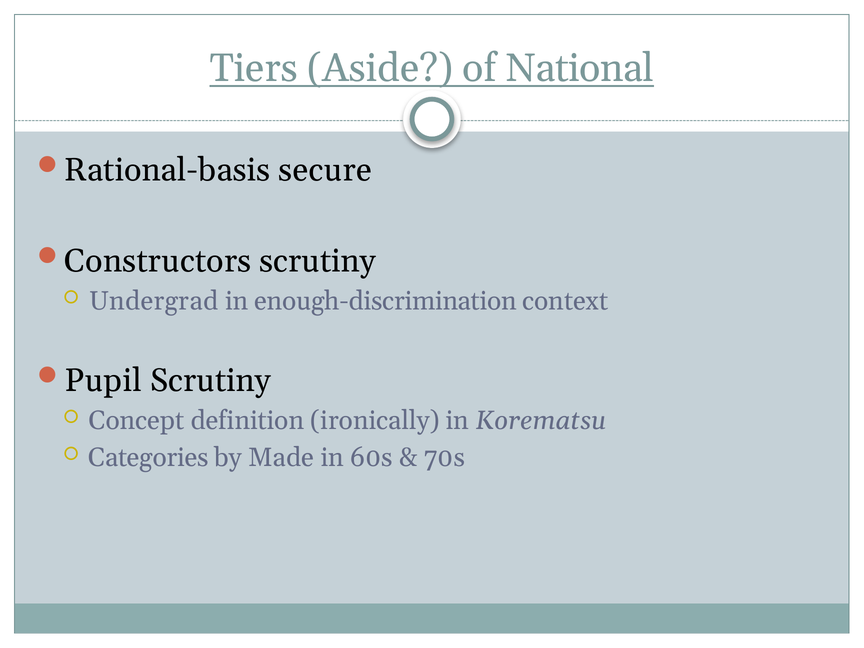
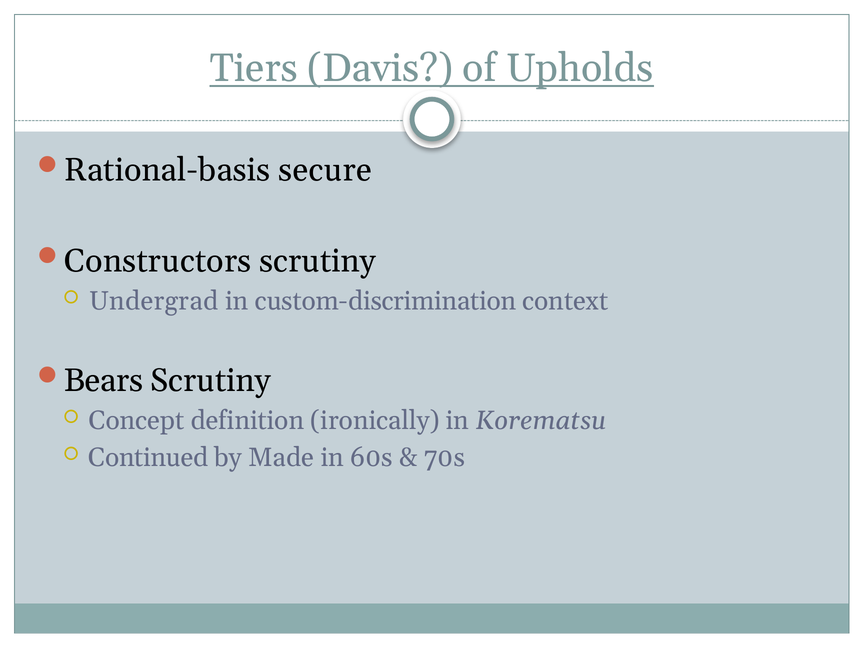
Aside: Aside -> Davis
National: National -> Upholds
enough-discrimination: enough-discrimination -> custom-discrimination
Pupil: Pupil -> Bears
Categories: Categories -> Continued
